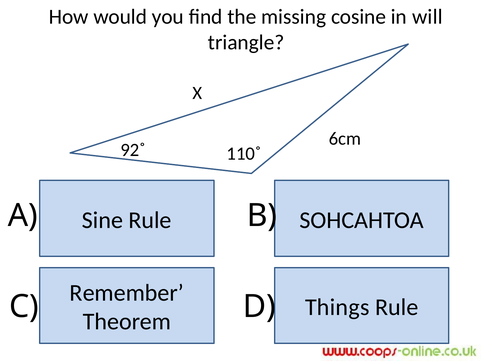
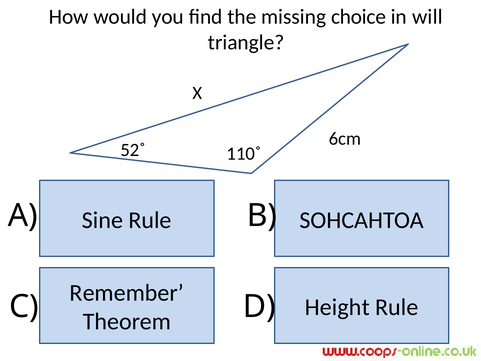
cosine: cosine -> choice
92˚: 92˚ -> 52˚
Things: Things -> Height
